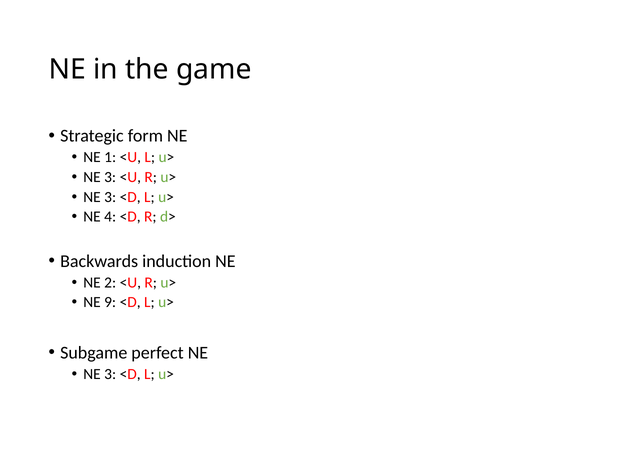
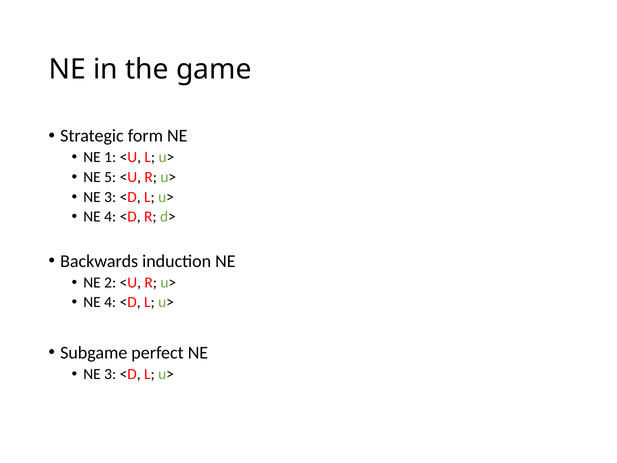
3 at (110, 177): 3 -> 5
9 at (110, 302): 9 -> 4
